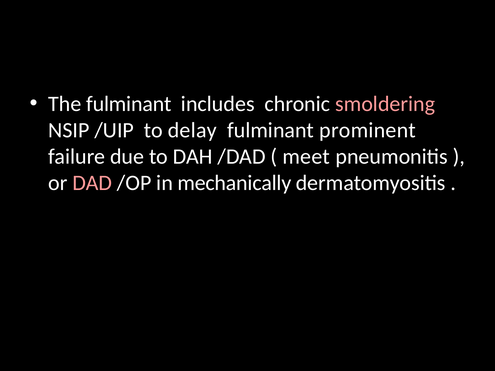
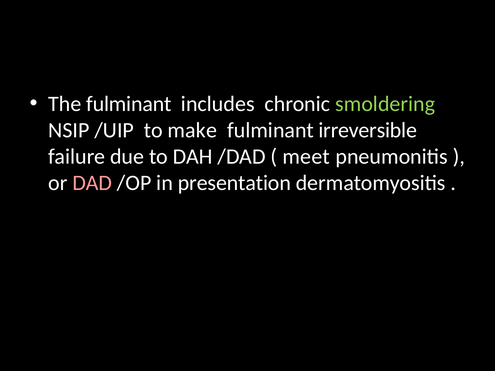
smoldering colour: pink -> light green
delay: delay -> make
prominent: prominent -> irreversible
mechanically: mechanically -> presentation
